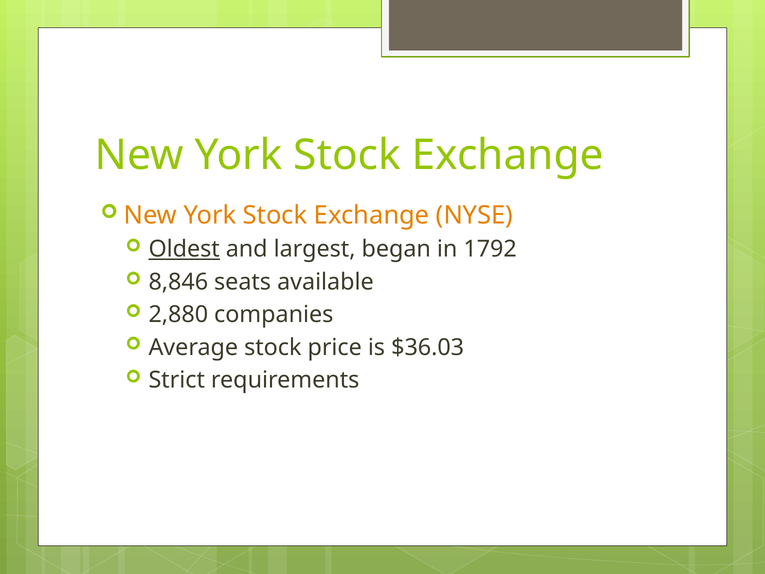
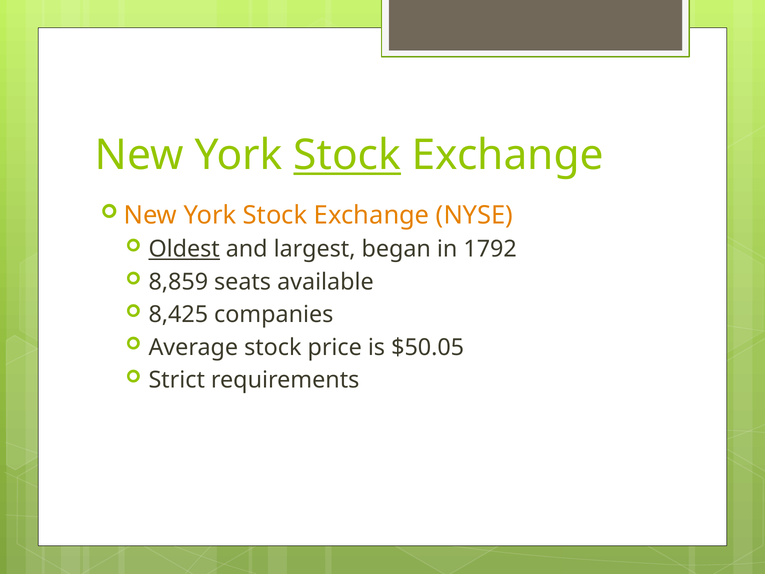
Stock at (347, 155) underline: none -> present
8,846: 8,846 -> 8,859
2,880: 2,880 -> 8,425
$36.03: $36.03 -> $50.05
